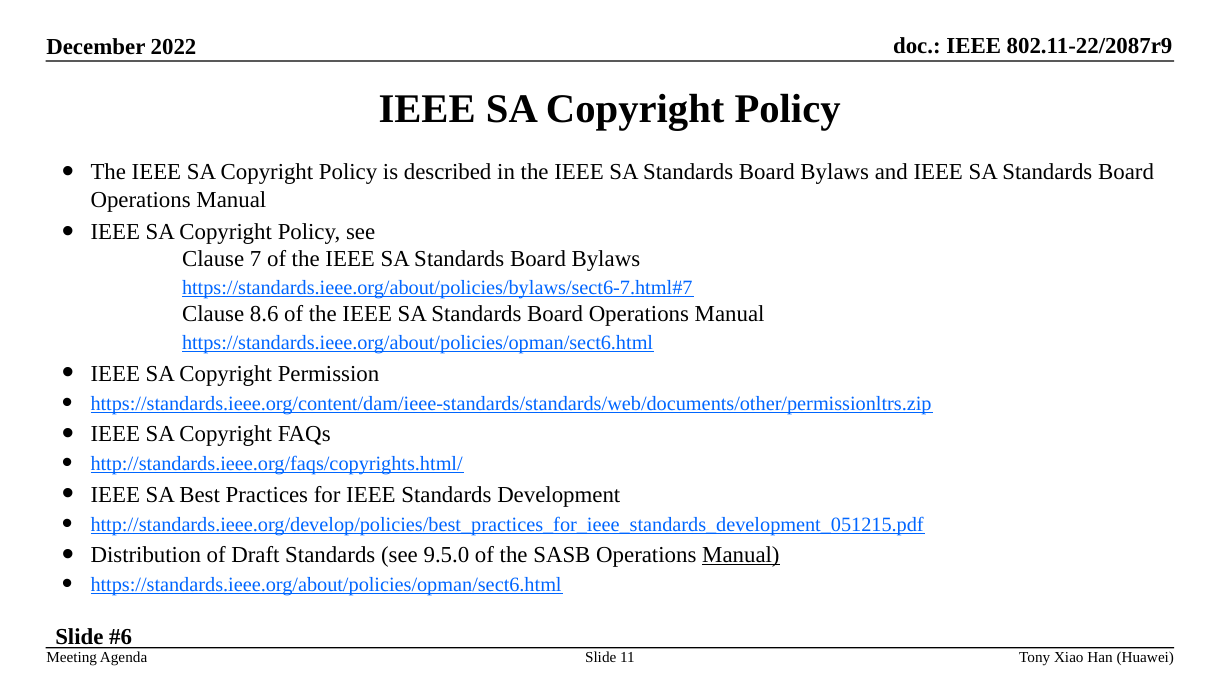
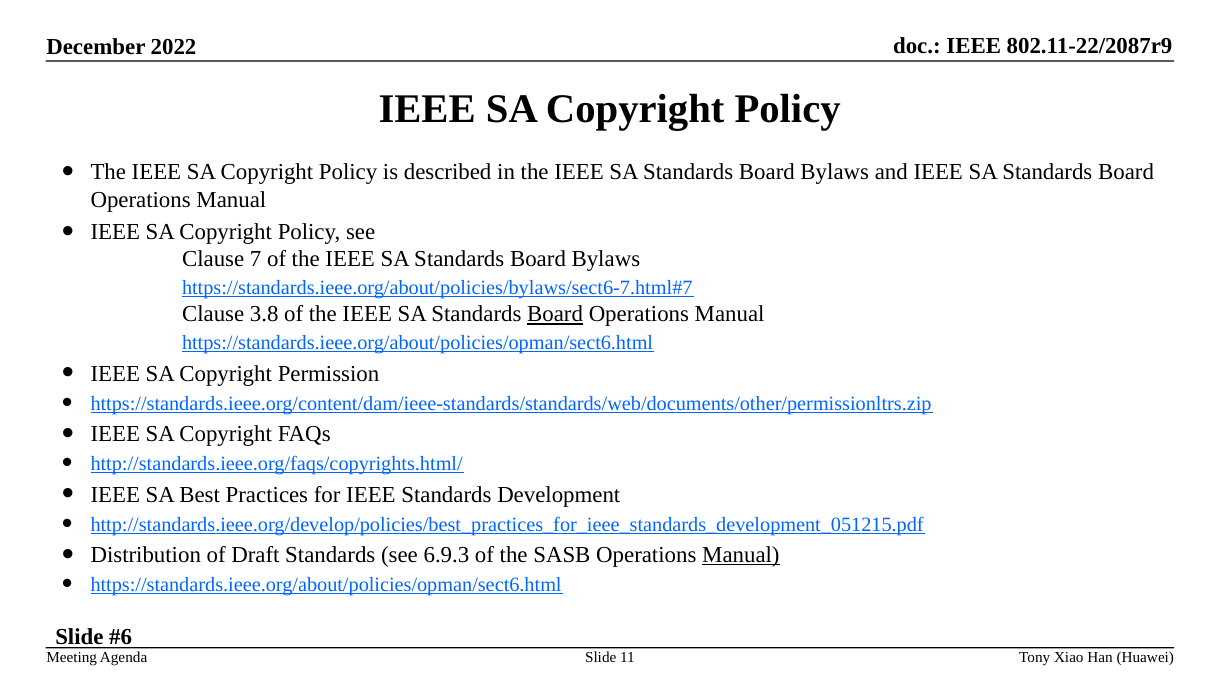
8.6: 8.6 -> 3.8
Board at (555, 314) underline: none -> present
9.5.0: 9.5.0 -> 6.9.3
